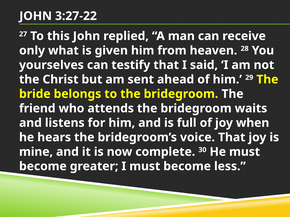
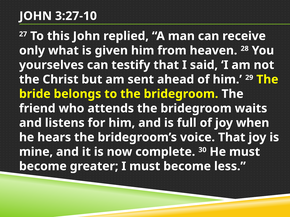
3:27-22: 3:27-22 -> 3:27-10
